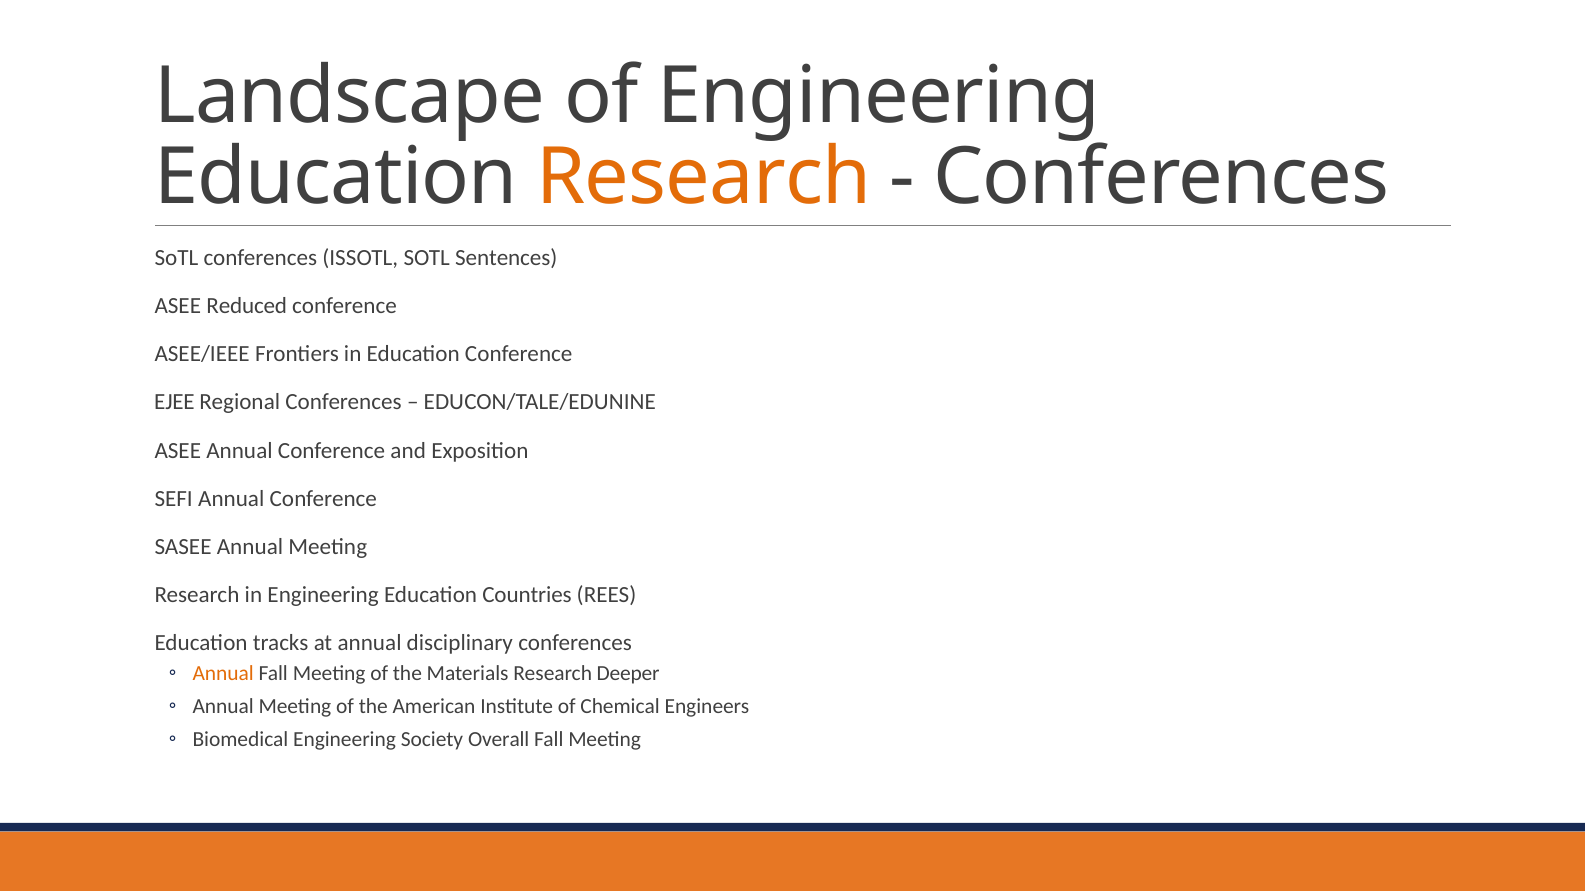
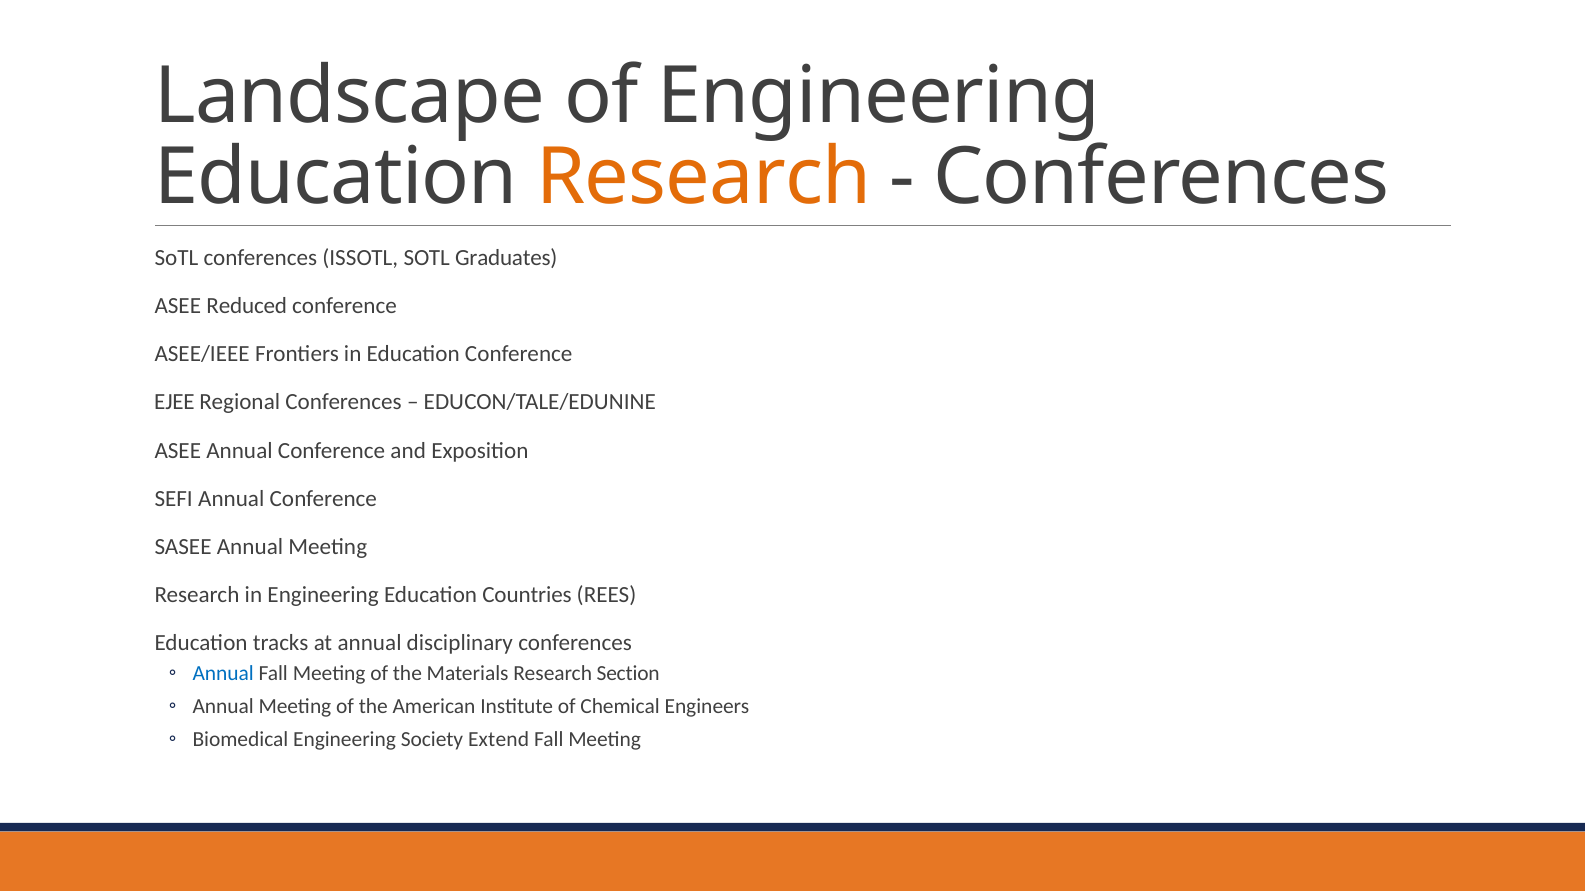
Sentences: Sentences -> Graduates
Annual at (223, 674) colour: orange -> blue
Deeper: Deeper -> Section
Overall: Overall -> Extend
